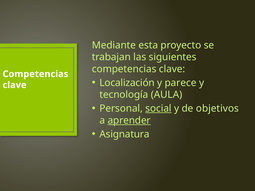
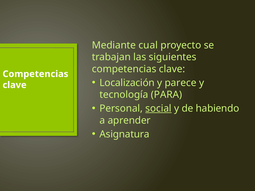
esta: esta -> cual
AULA: AULA -> PARA
objetivos: objetivos -> habiendo
aprender underline: present -> none
